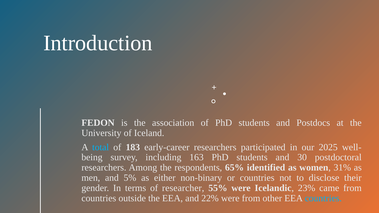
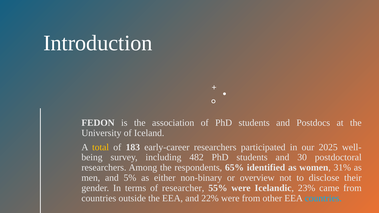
total colour: light blue -> yellow
163: 163 -> 482
or countries: countries -> overview
